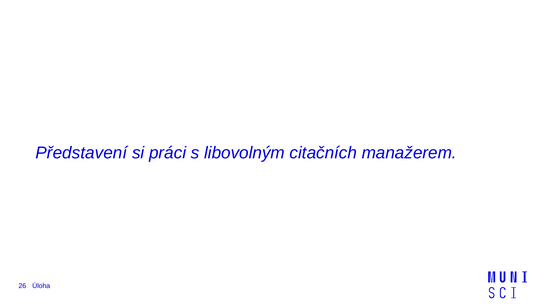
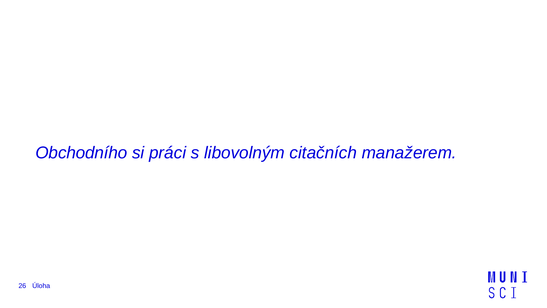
Představení: Představení -> Obchodního
